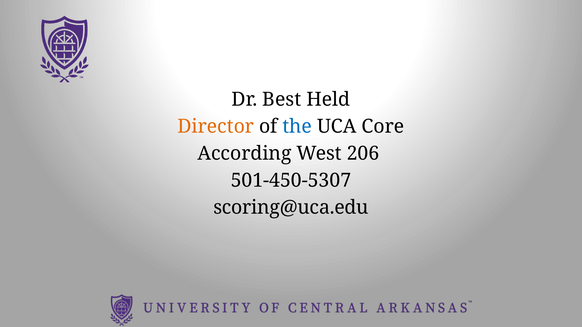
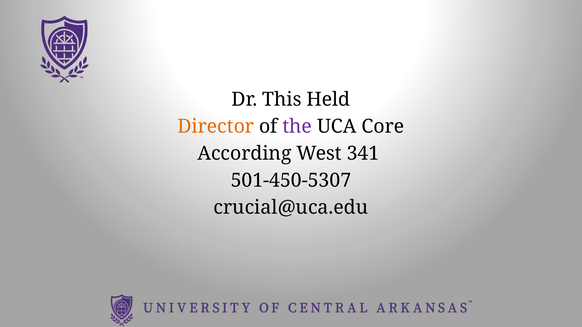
Best: Best -> This
the colour: blue -> purple
206: 206 -> 341
scoring@uca.edu: scoring@uca.edu -> crucial@uca.edu
